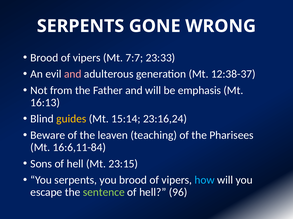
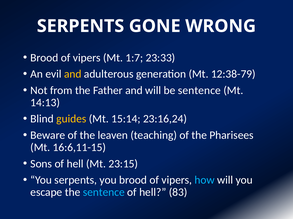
7:7: 7:7 -> 1:7
and at (73, 74) colour: pink -> yellow
12:38-37: 12:38-37 -> 12:38-79
be emphasis: emphasis -> sentence
16:13: 16:13 -> 14:13
16:6,11-84: 16:6,11-84 -> 16:6,11-15
sentence at (104, 193) colour: light green -> light blue
96: 96 -> 83
